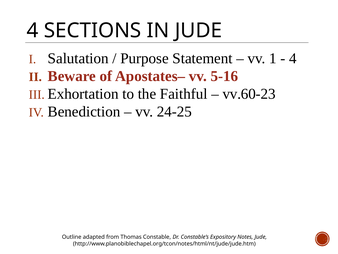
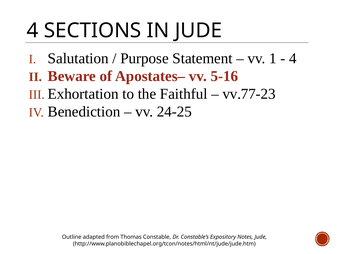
vv.60-23: vv.60-23 -> vv.77-23
